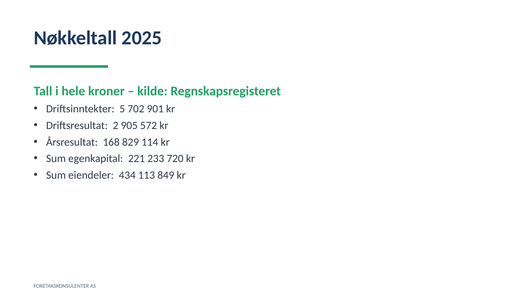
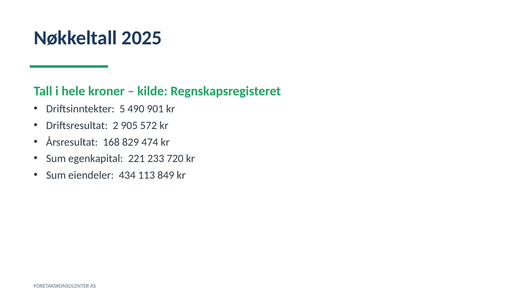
702: 702 -> 490
114: 114 -> 474
